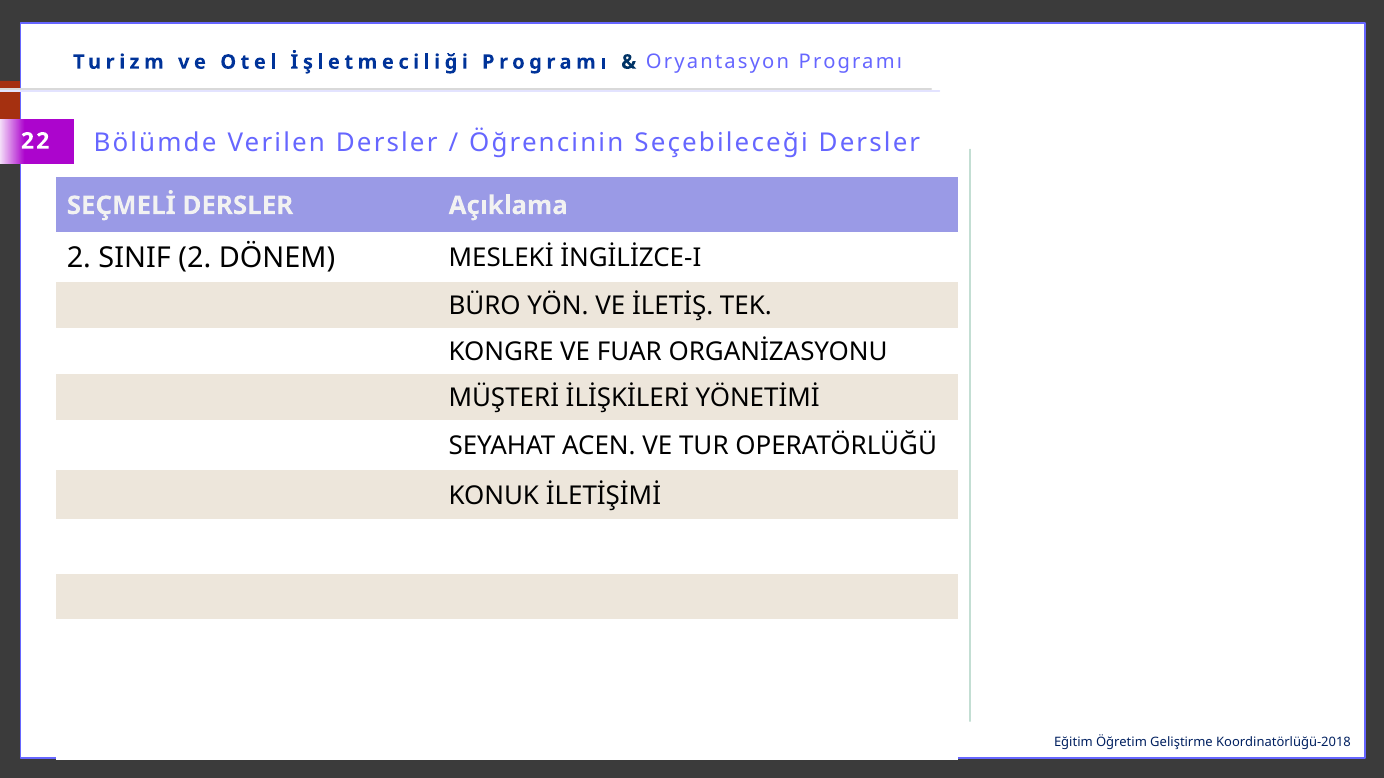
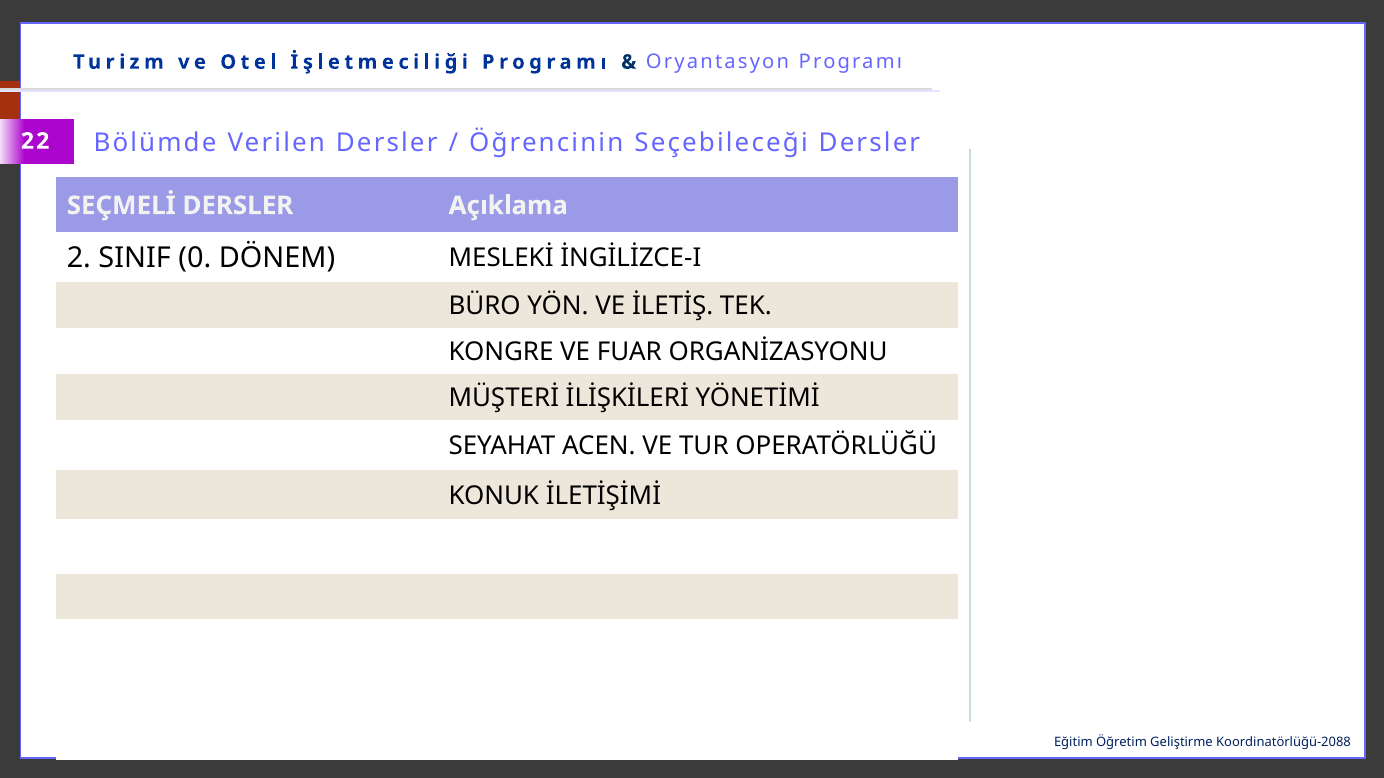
SINIF 2: 2 -> 0
Koordinatörlüğü-2018: Koordinatörlüğü-2018 -> Koordinatörlüğü-2088
